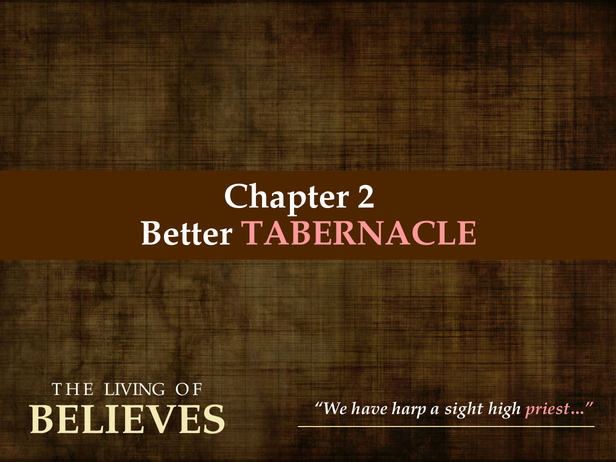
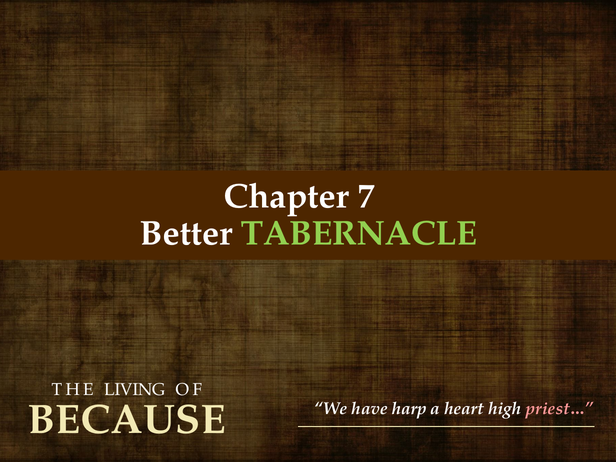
2: 2 -> 7
TABERNACLE colour: pink -> light green
sight: sight -> heart
BELIEVES: BELIEVES -> BECAUSE
